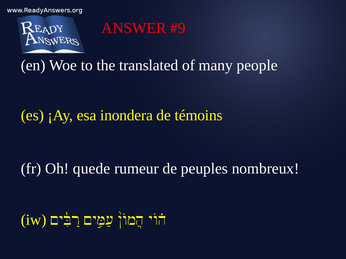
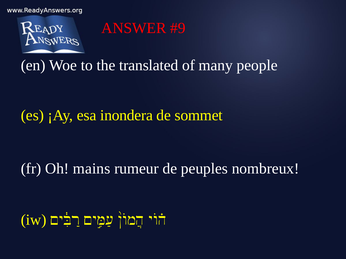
témoins: témoins -> sommet
quede: quede -> mains
